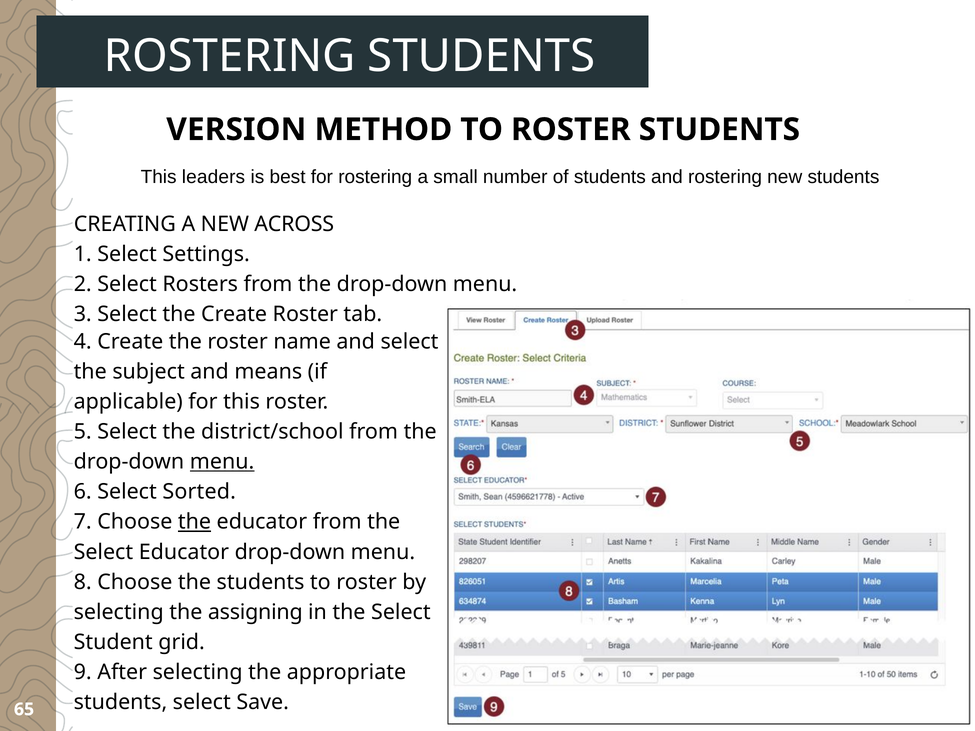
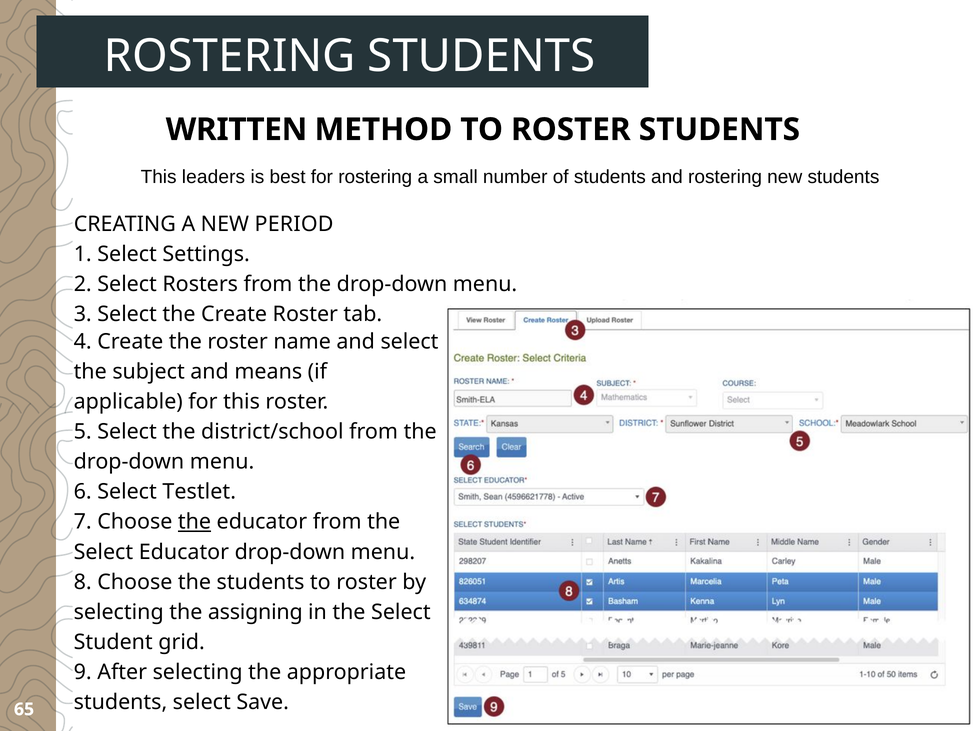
VERSION: VERSION -> WRITTEN
ACROSS: ACROSS -> PERIOD
menu at (222, 462) underline: present -> none
Sorted: Sorted -> Testlet
